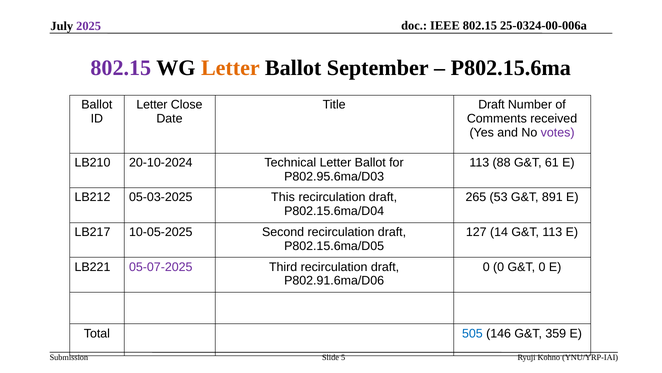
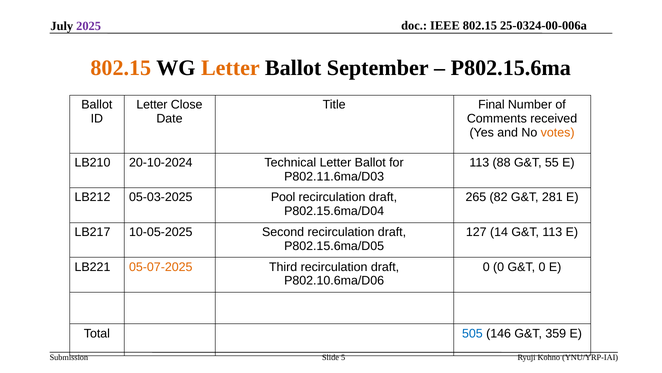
802.15 at (121, 68) colour: purple -> orange
Title Draft: Draft -> Final
votes colour: purple -> orange
61: 61 -> 55
P802.95.6ma/D03: P802.95.6ma/D03 -> P802.11.6ma/D03
This: This -> Pool
53: 53 -> 82
891: 891 -> 281
05-07-2025 colour: purple -> orange
P802.91.6ma/D06: P802.91.6ma/D06 -> P802.10.6ma/D06
